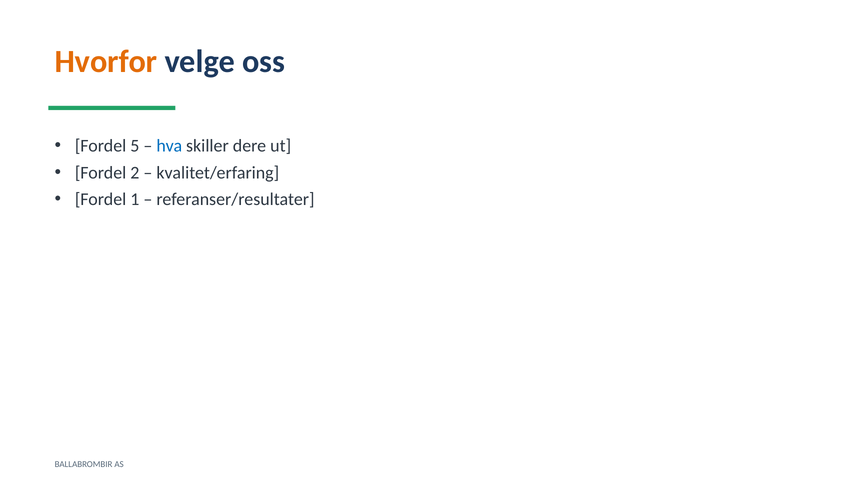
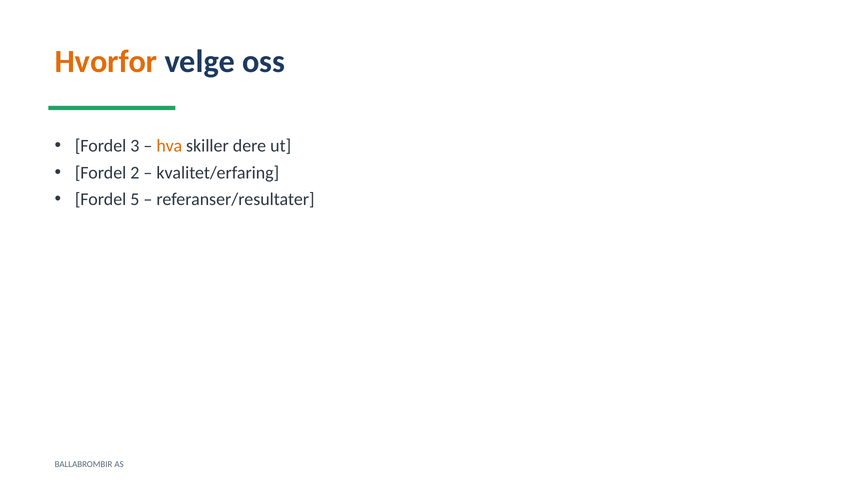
5: 5 -> 3
hva colour: blue -> orange
1: 1 -> 5
